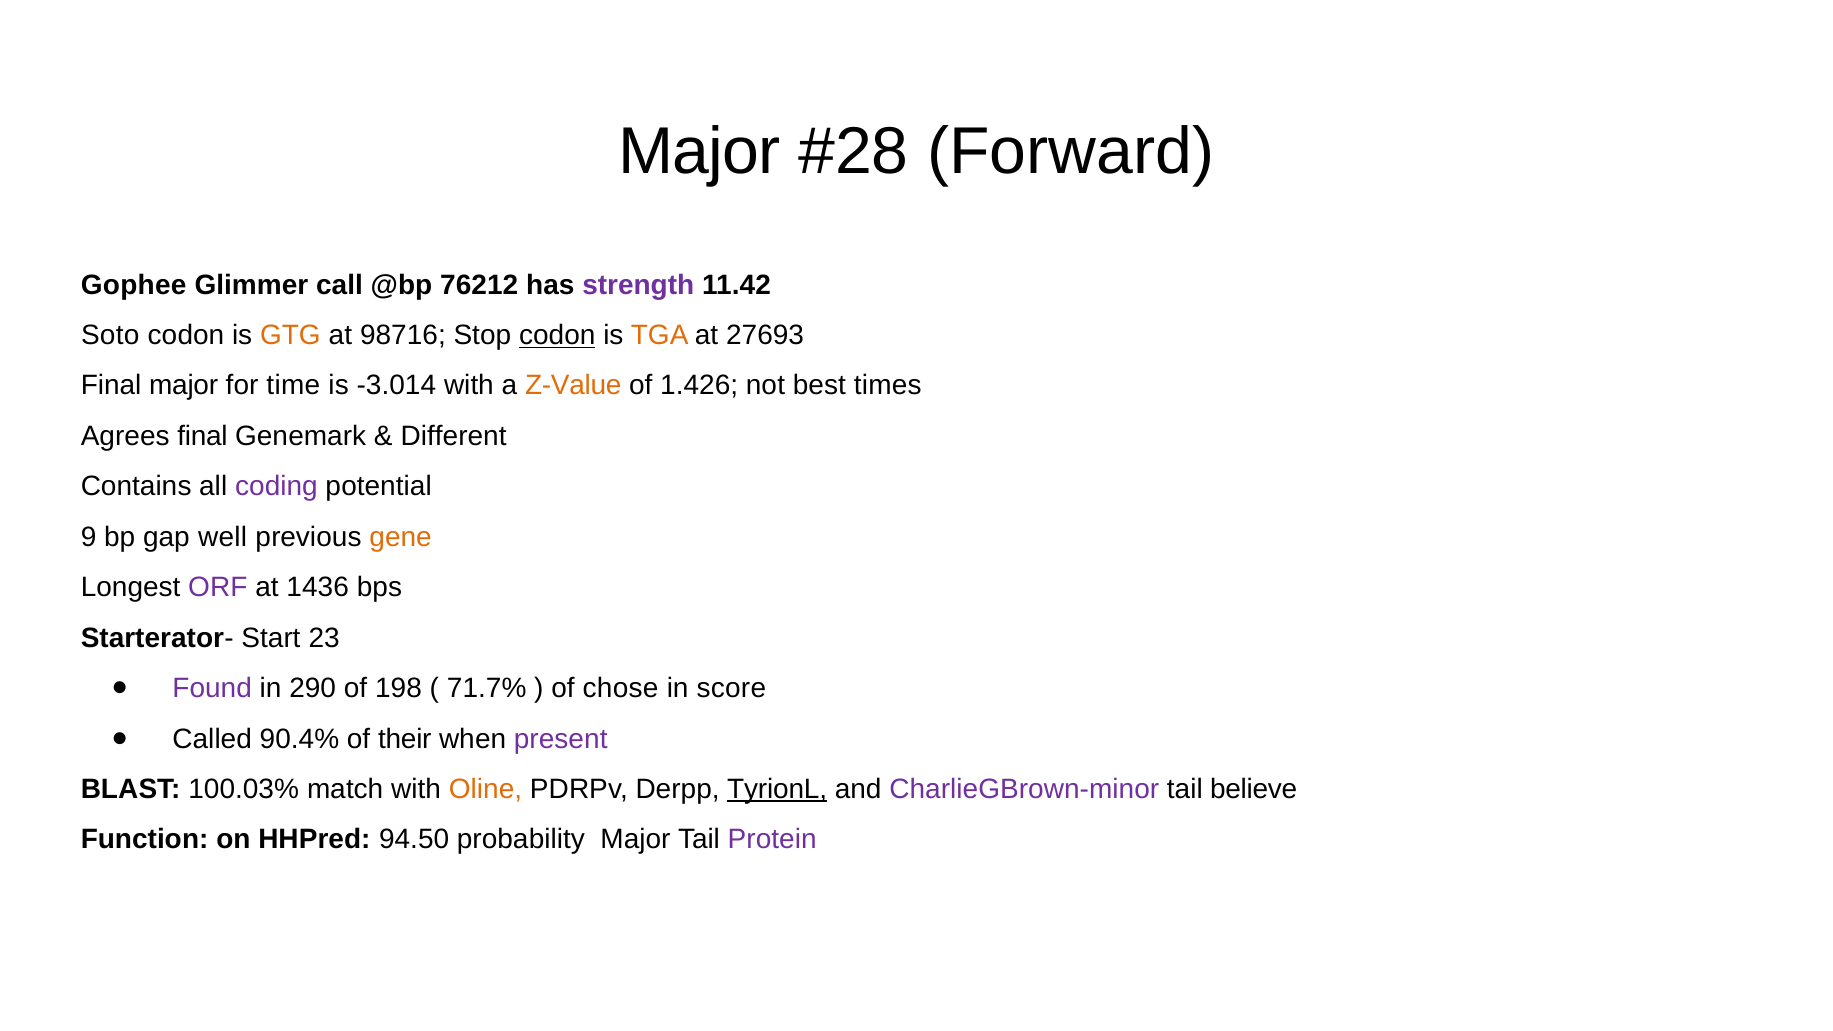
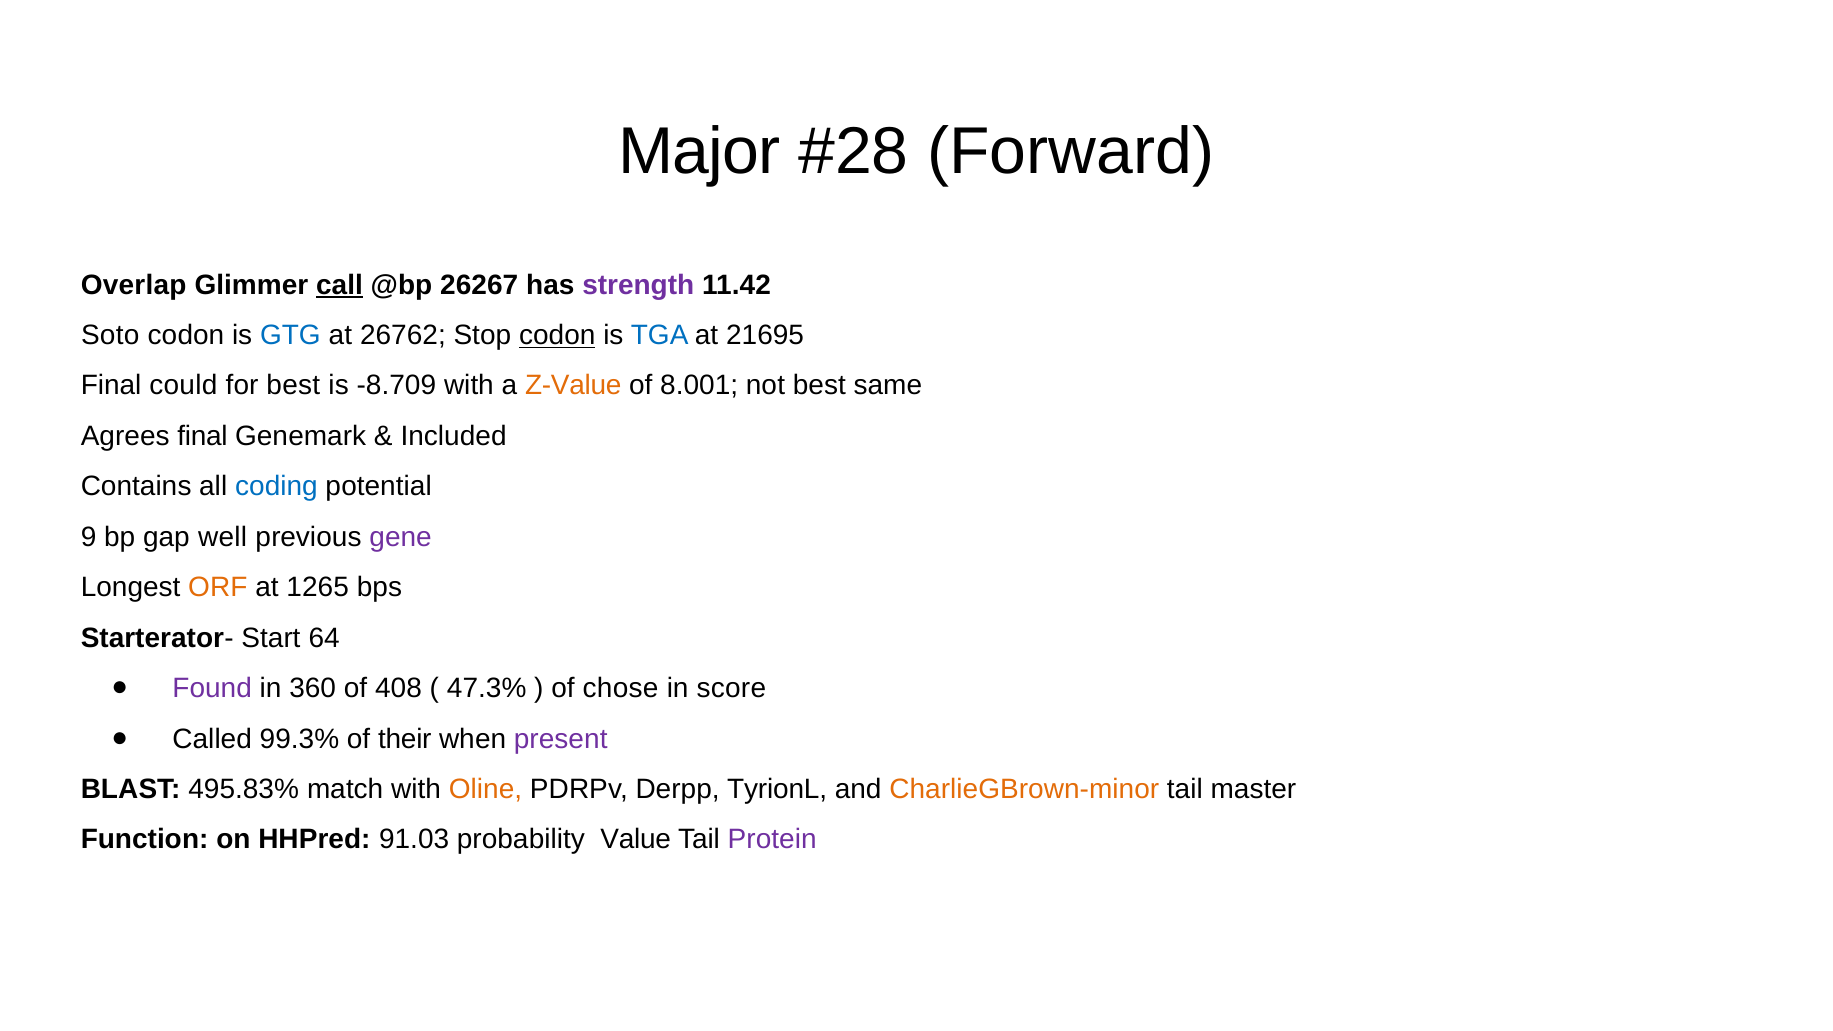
Gophee: Gophee -> Overlap
call underline: none -> present
76212: 76212 -> 26267
GTG colour: orange -> blue
98716: 98716 -> 26762
TGA colour: orange -> blue
27693: 27693 -> 21695
Final major: major -> could
for time: time -> best
-3.014: -3.014 -> -8.709
1.426: 1.426 -> 8.001
times: times -> same
Different: Different -> Included
coding colour: purple -> blue
gene colour: orange -> purple
ORF colour: purple -> orange
1436: 1436 -> 1265
23: 23 -> 64
290: 290 -> 360
198: 198 -> 408
71.7%: 71.7% -> 47.3%
90.4%: 90.4% -> 99.3%
100.03%: 100.03% -> 495.83%
TyrionL underline: present -> none
CharlieGBrown-minor colour: purple -> orange
believe: believe -> master
94.50: 94.50 -> 91.03
probability Major: Major -> Value
